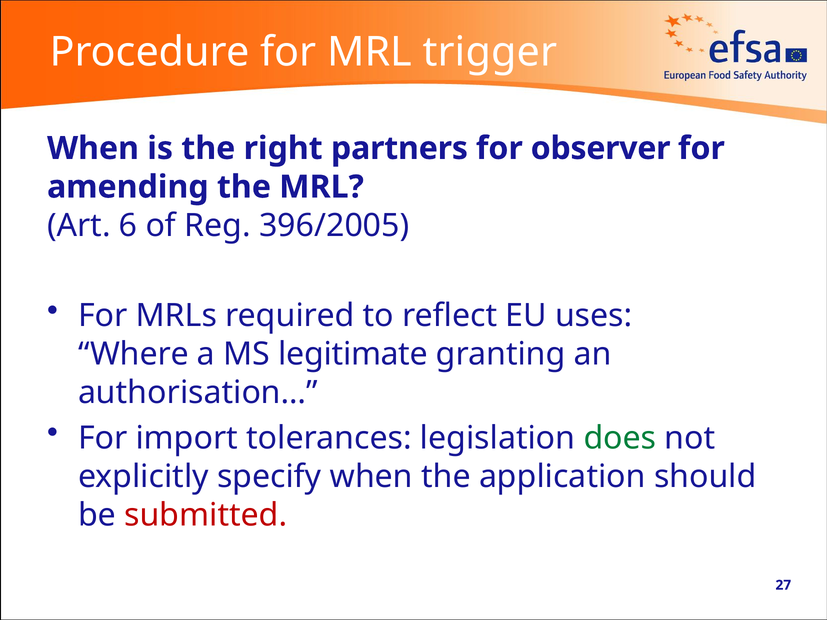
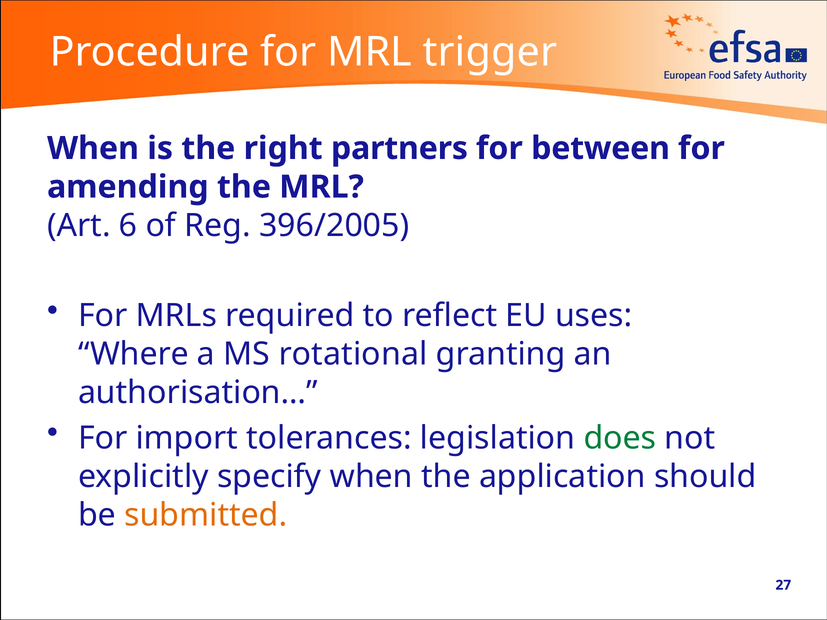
observer: observer -> between
legitimate: legitimate -> rotational
submitted colour: red -> orange
